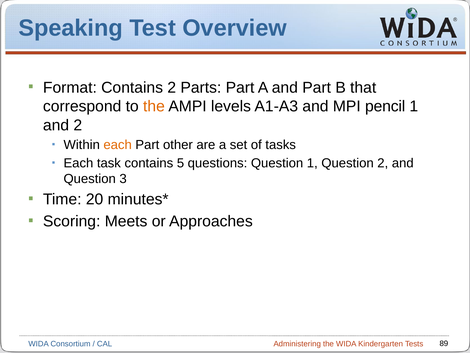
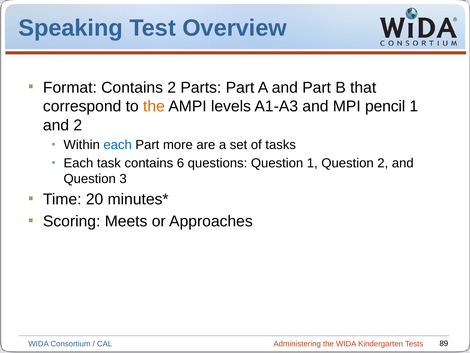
each at (118, 145) colour: orange -> blue
other: other -> more
5: 5 -> 6
